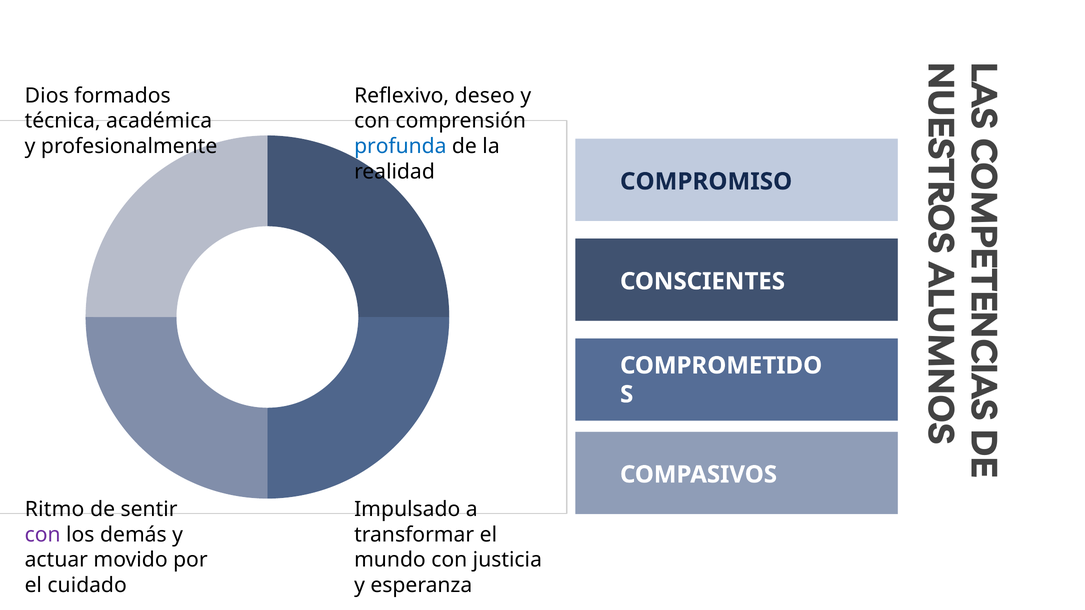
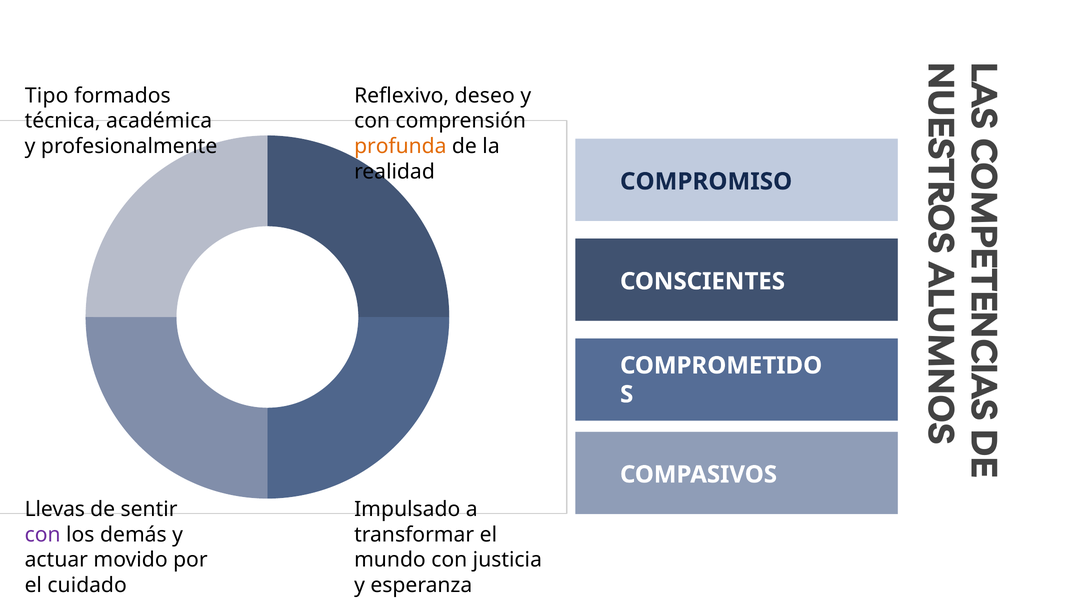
Dios: Dios -> Tipo
profunda colour: blue -> orange
Ritmo: Ritmo -> Llevas
